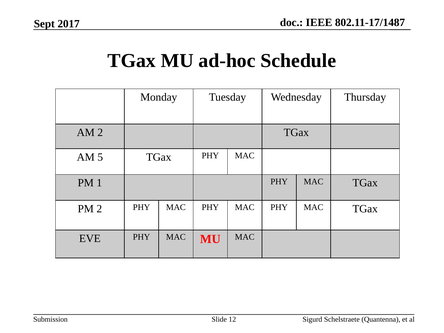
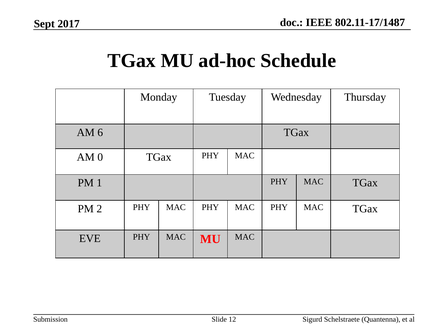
AM 2: 2 -> 6
5: 5 -> 0
